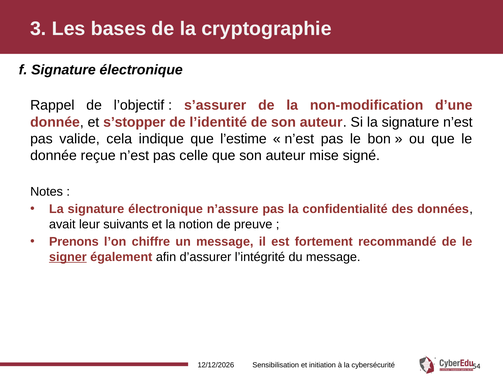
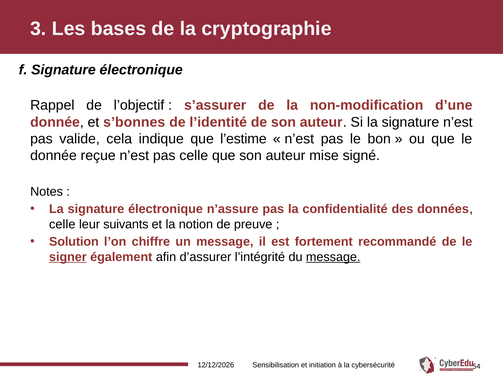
s’stopper: s’stopper -> s’bonnes
avait at (62, 224): avait -> celle
Prenons: Prenons -> Solution
message at (333, 257) underline: none -> present
